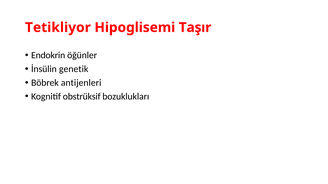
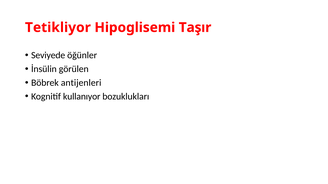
Endokrin: Endokrin -> Seviyede
genetik: genetik -> görülen
obstrüksif: obstrüksif -> kullanıyor
